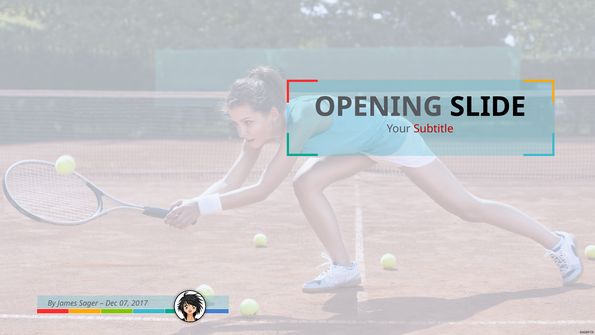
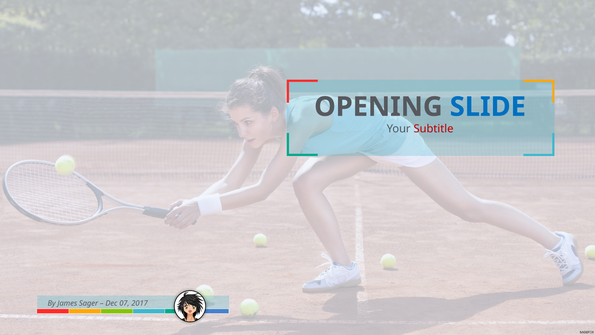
SLIDE colour: black -> blue
